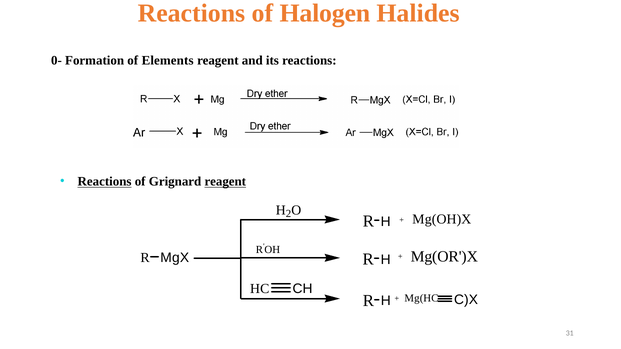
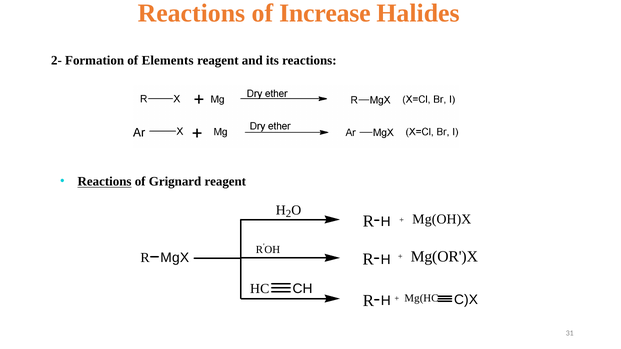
Halogen: Halogen -> Increase
0-: 0- -> 2-
reagent at (225, 182) underline: present -> none
